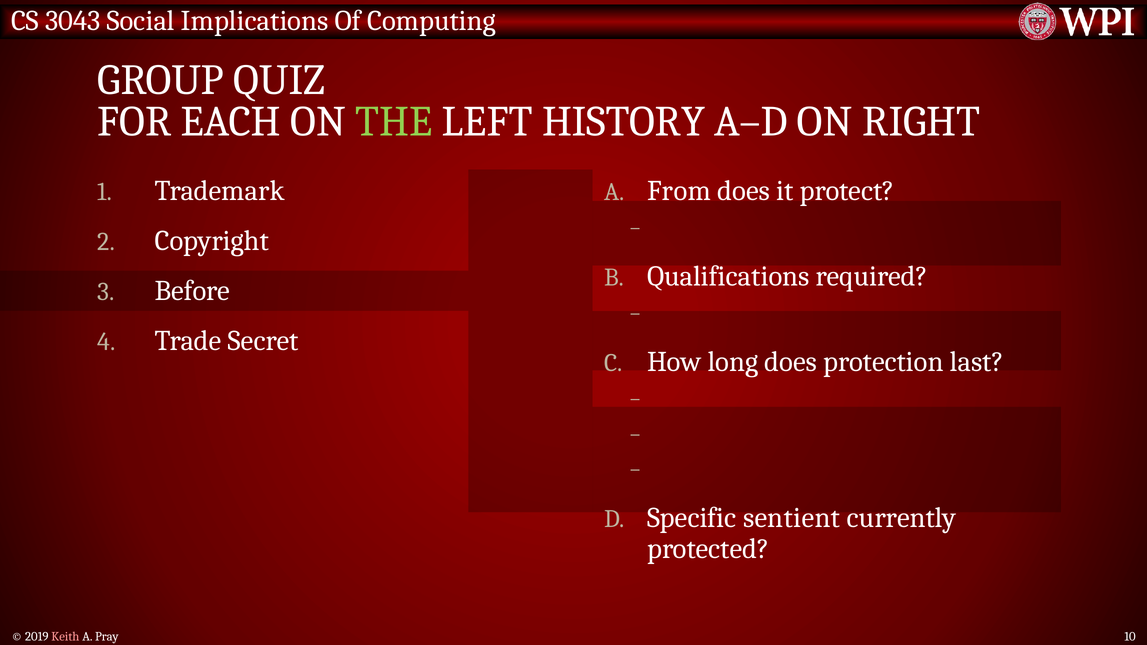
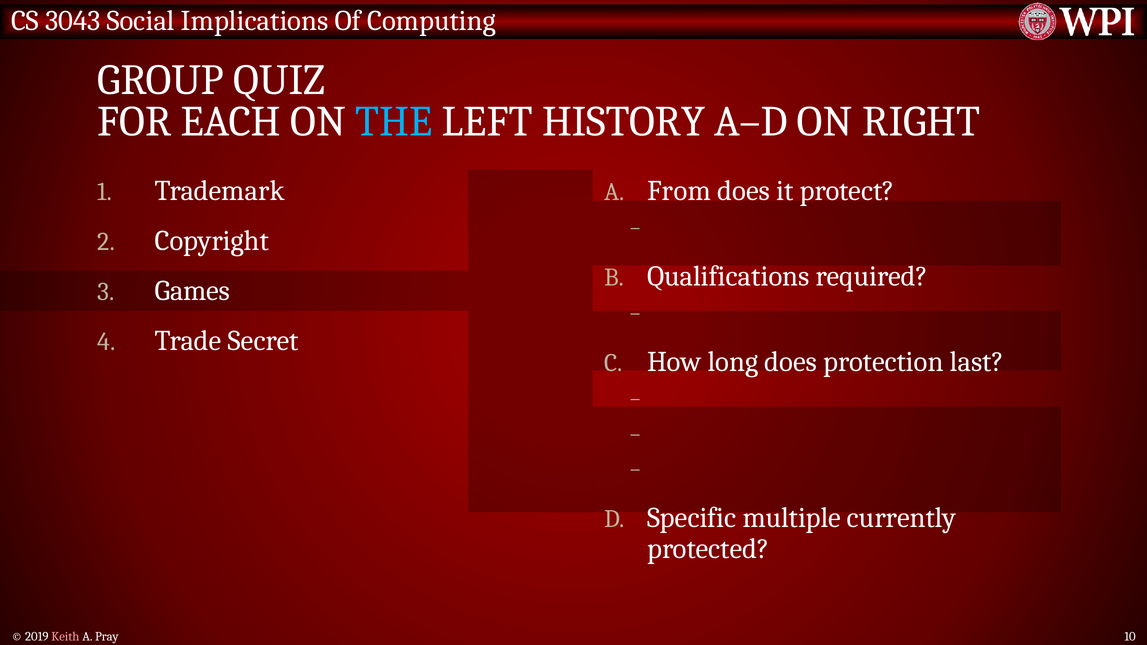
THE colour: light green -> light blue
Before: Before -> Games
sentient: sentient -> multiple
